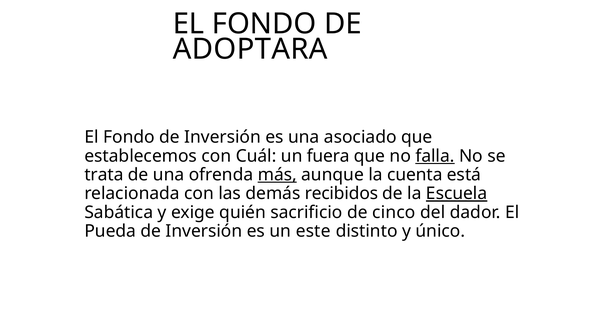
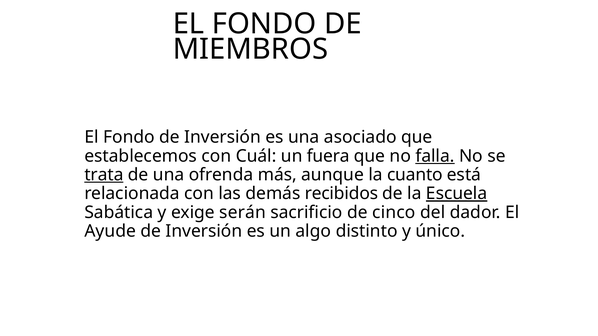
ADOPTARA: ADOPTARA -> MIEMBROS
trata underline: none -> present
más underline: present -> none
cuenta: cuenta -> cuanto
quién: quién -> serán
Pueda: Pueda -> Ayude
este: este -> algo
